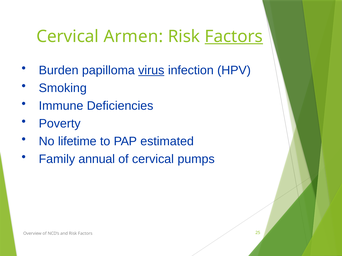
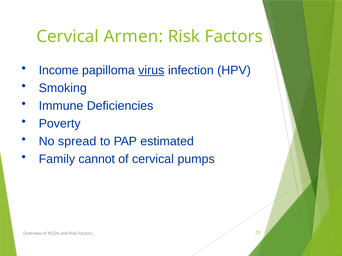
Factors at (234, 37) underline: present -> none
Burden: Burden -> Income
lifetime: lifetime -> spread
annual: annual -> cannot
